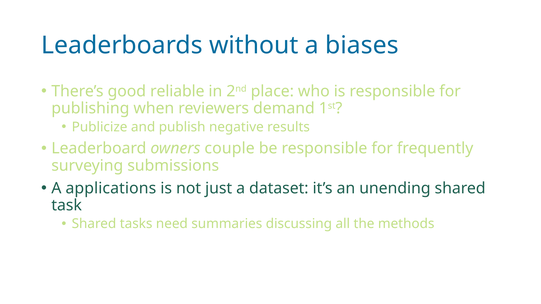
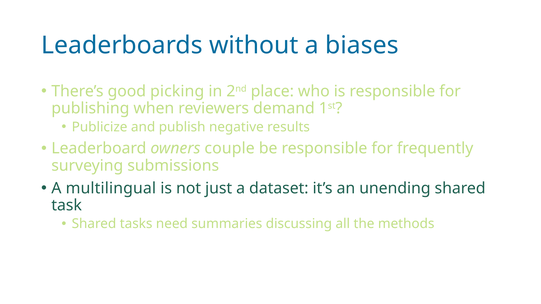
reliable: reliable -> picking
applications: applications -> multilingual
